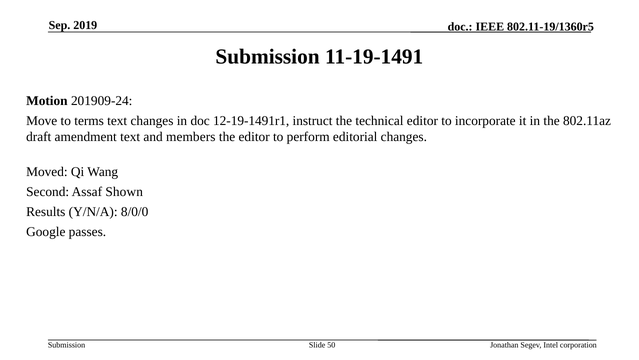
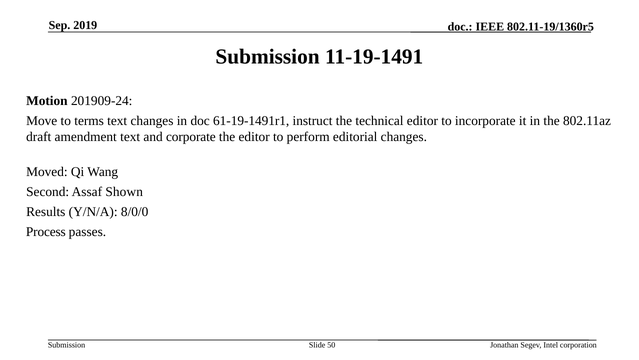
12-19-1491r1: 12-19-1491r1 -> 61-19-1491r1
members: members -> corporate
Google: Google -> Process
